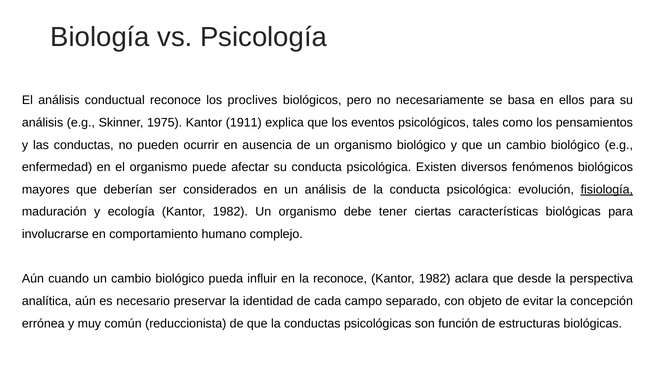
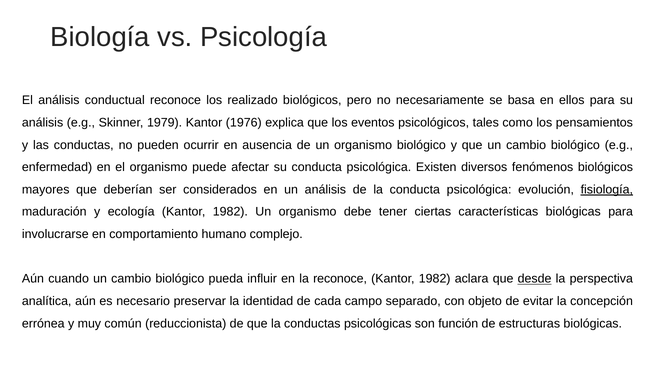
proclives: proclives -> realizado
1975: 1975 -> 1979
1911: 1911 -> 1976
desde underline: none -> present
